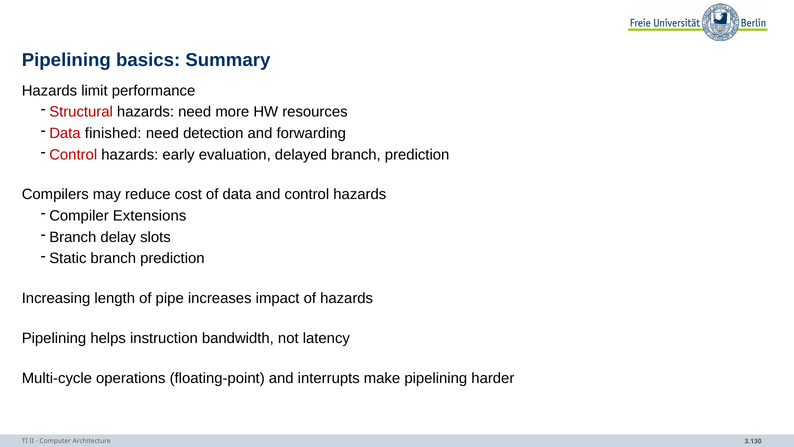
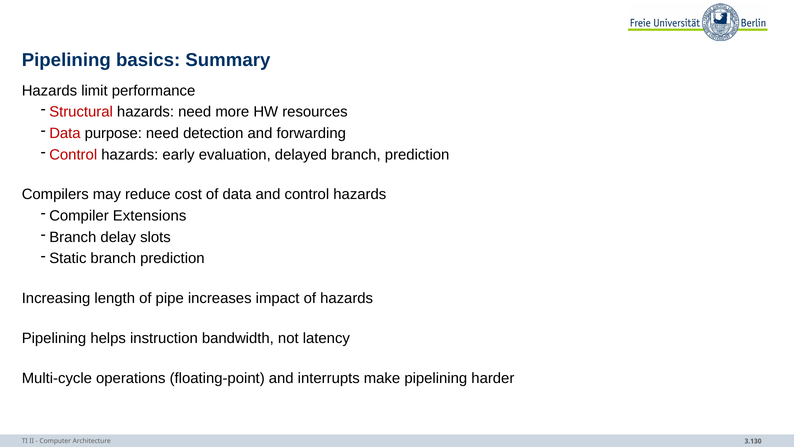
finished: finished -> purpose
